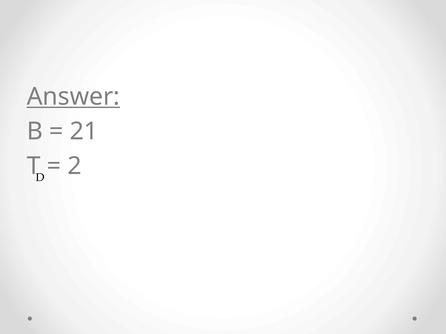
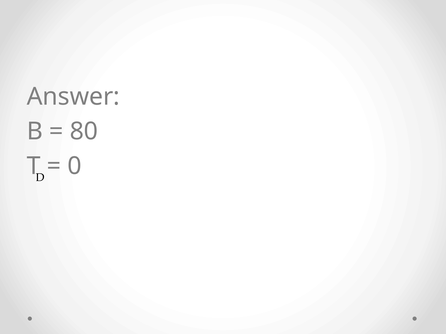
Answer underline: present -> none
21: 21 -> 80
2: 2 -> 0
